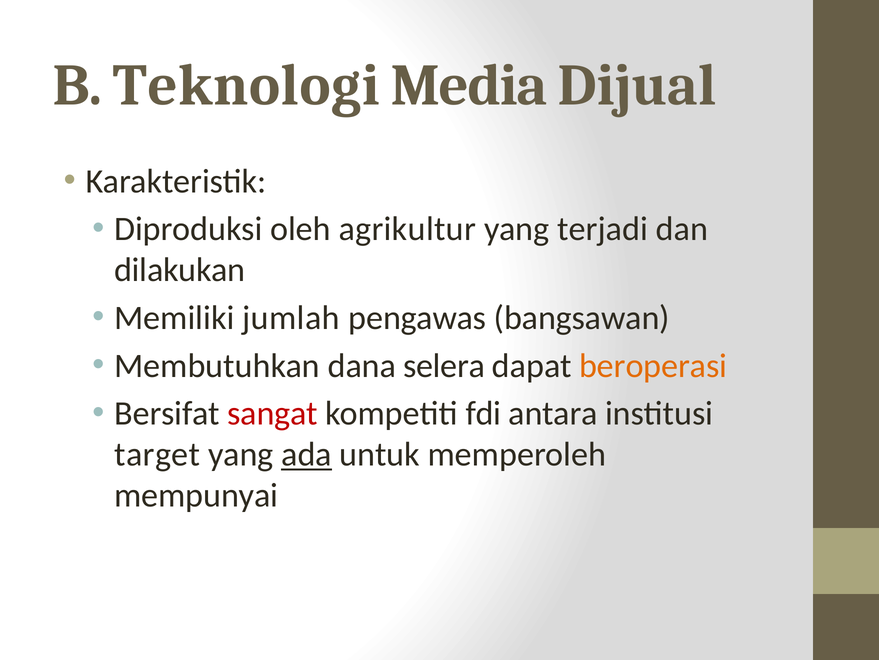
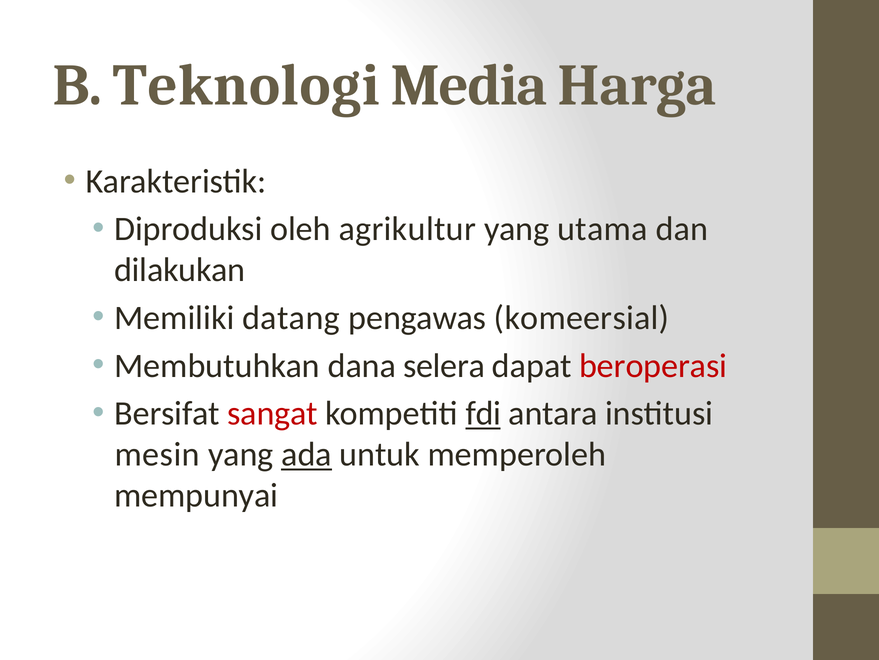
Dijual: Dijual -> Harga
terjadi: terjadi -> utama
jumlah: jumlah -> datang
bangsawan: bangsawan -> komeersial
beroperasi colour: orange -> red
fdi underline: none -> present
target: target -> mesin
